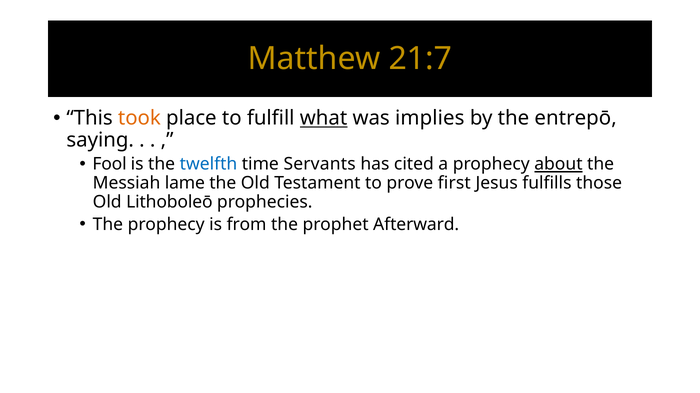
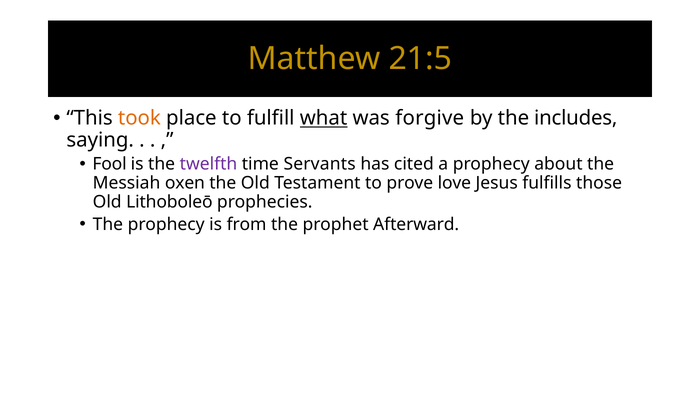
21:7: 21:7 -> 21:5
implies: implies -> forgive
entrepō: entrepō -> includes
twelfth colour: blue -> purple
about underline: present -> none
lame: lame -> oxen
first: first -> love
